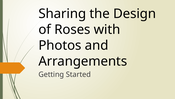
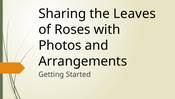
Design: Design -> Leaves
